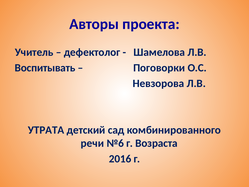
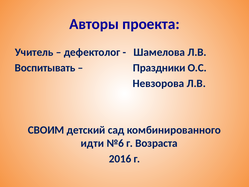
Поговорки: Поговорки -> Праздники
УТРАТА: УТРАТА -> СВОИМ
речи: речи -> идти
